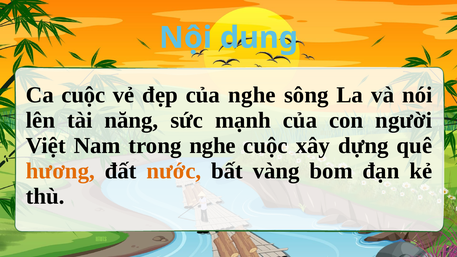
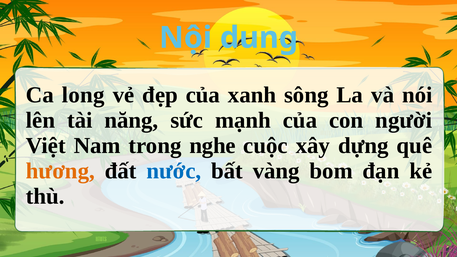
Ca cuộc: cuộc -> long
của nghe: nghe -> xanh
nước colour: orange -> blue
